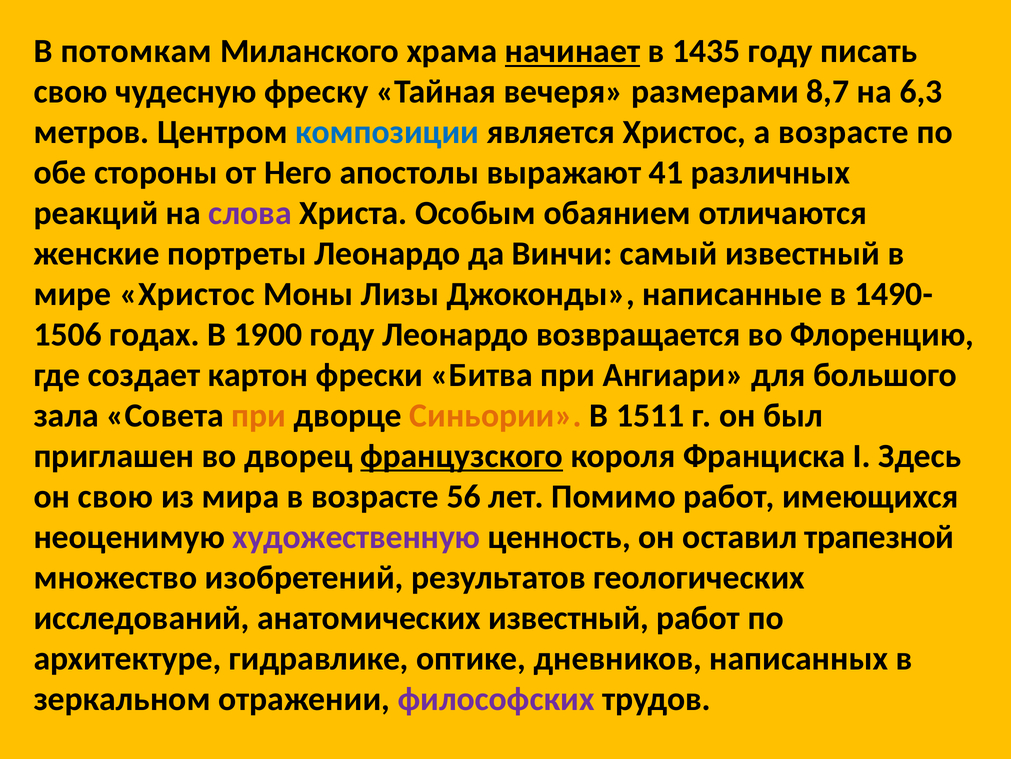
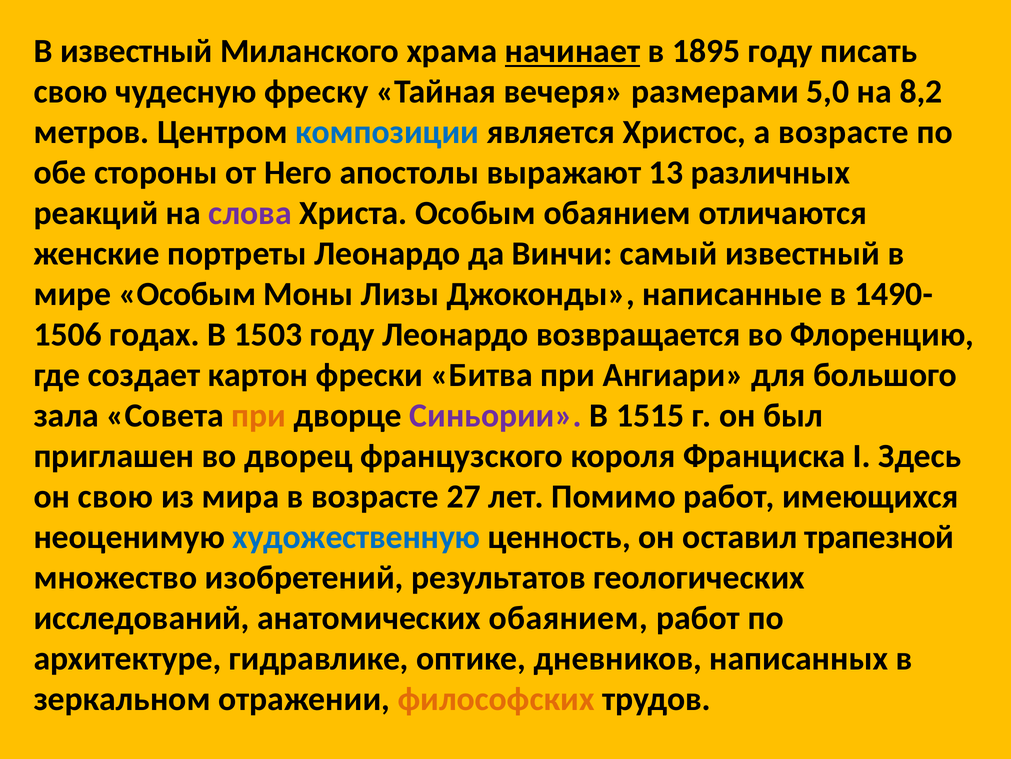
В потомкам: потомкам -> известный
1435: 1435 -> 1895
8,7: 8,7 -> 5,0
6,3: 6,3 -> 8,2
41: 41 -> 13
мире Христос: Христос -> Особым
1900: 1900 -> 1503
Синьории colour: orange -> purple
1511: 1511 -> 1515
французского underline: present -> none
56: 56 -> 27
художественную colour: purple -> blue
анатомических известный: известный -> обаянием
философских colour: purple -> orange
